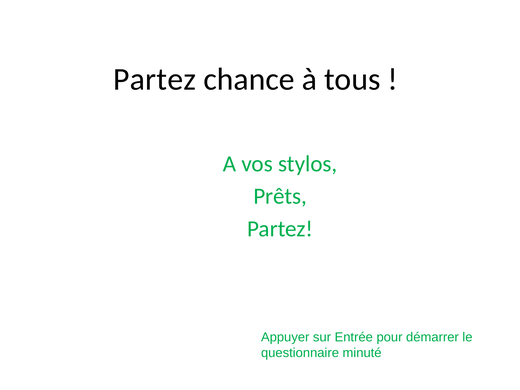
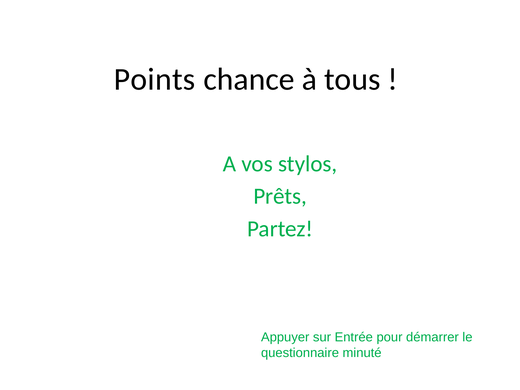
Partez at (155, 79): Partez -> Points
